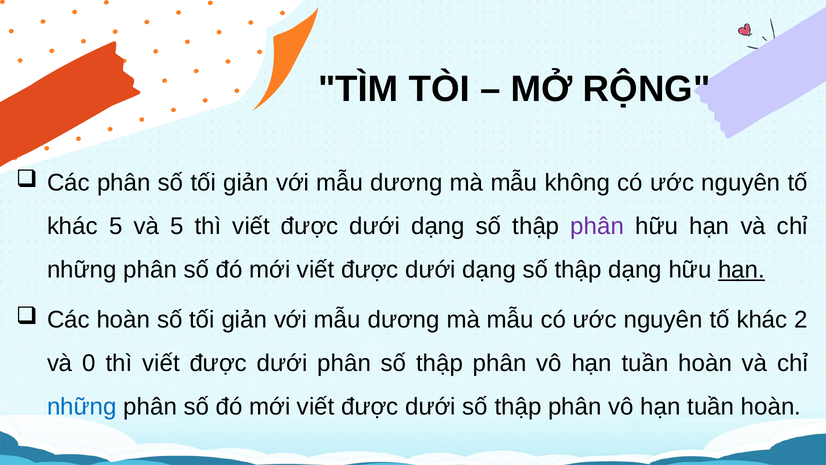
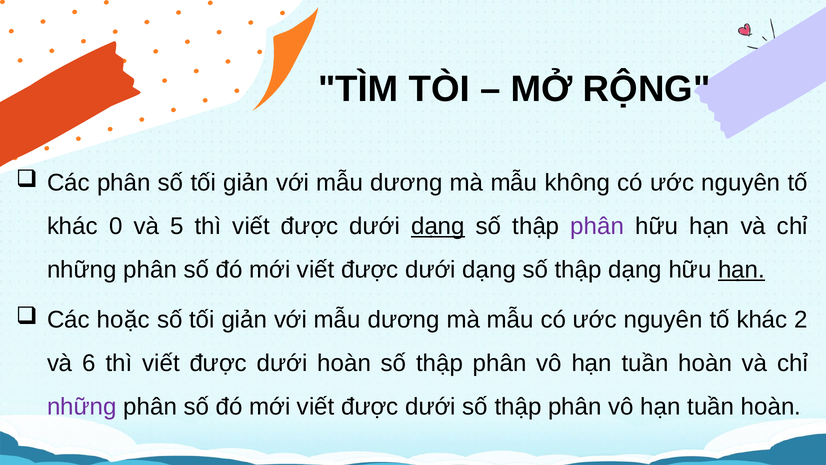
khác 5: 5 -> 0
dạng at (438, 226) underline: none -> present
Các hoàn: hoàn -> hoặc
0: 0 -> 6
dưới phân: phân -> hoàn
những at (82, 406) colour: blue -> purple
